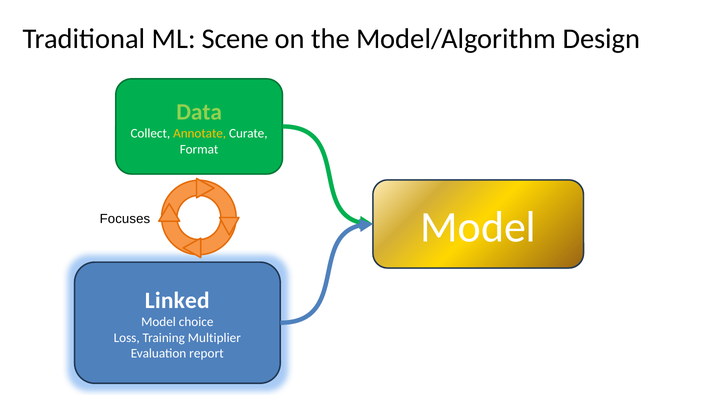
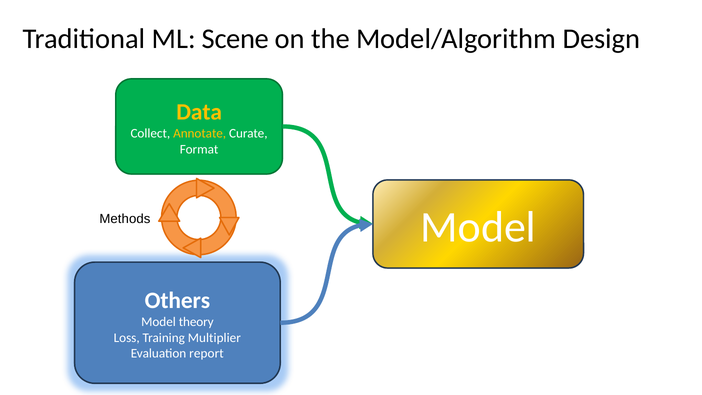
Data colour: light green -> yellow
Focuses: Focuses -> Methods
Linked: Linked -> Others
choice: choice -> theory
